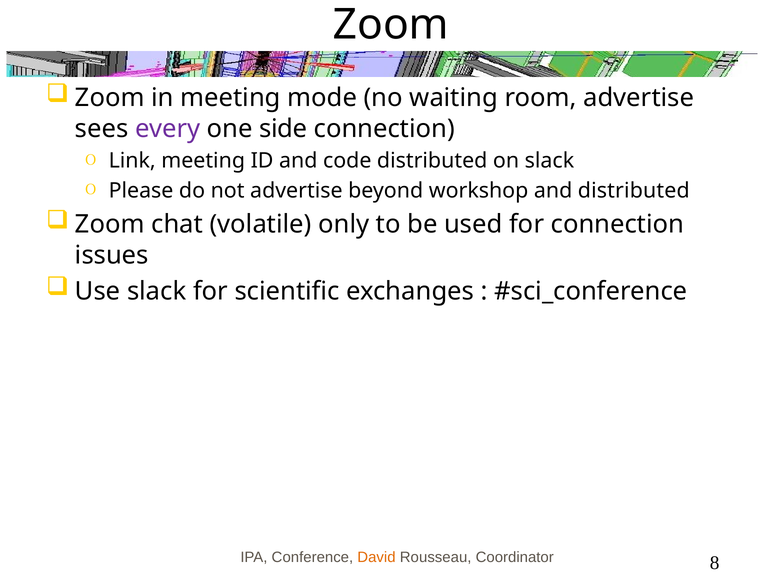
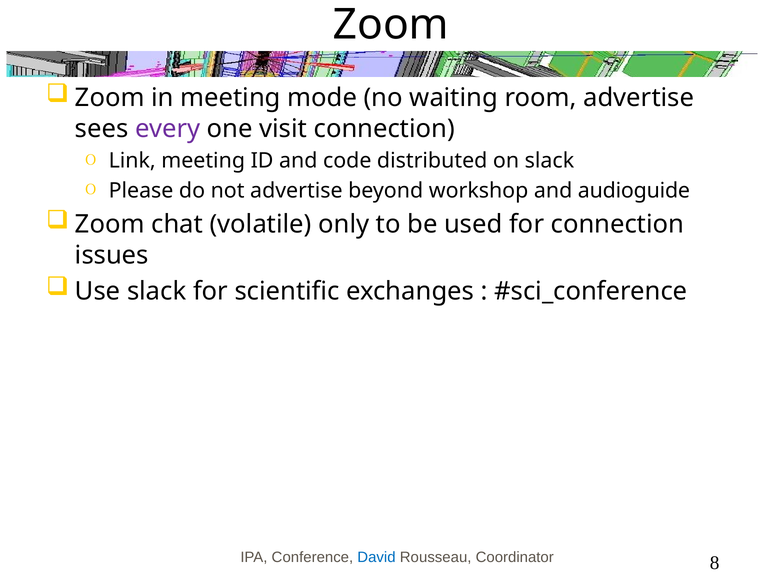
side: side -> visit
and distributed: distributed -> audioguide
David colour: orange -> blue
